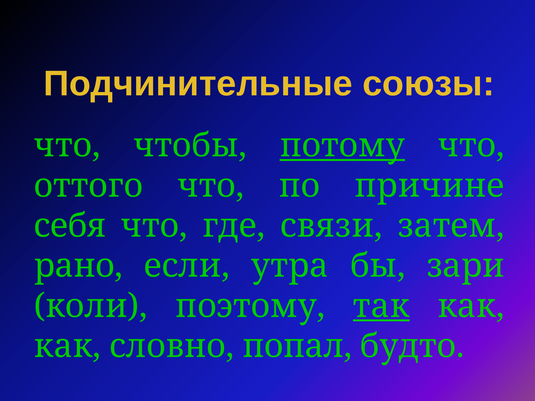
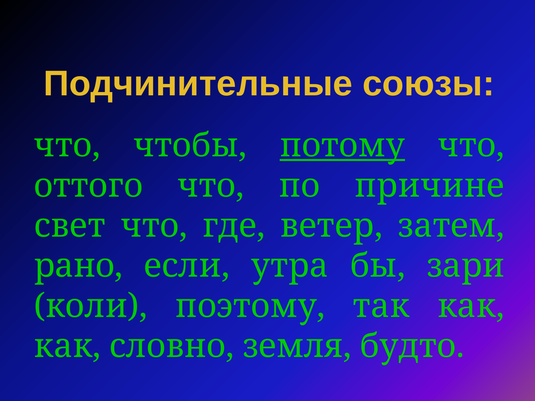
себя: себя -> свет
связи: связи -> ветер
так underline: present -> none
попал: попал -> земля
